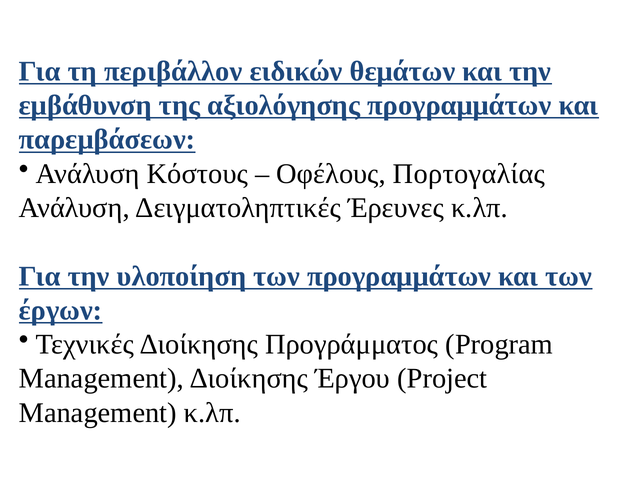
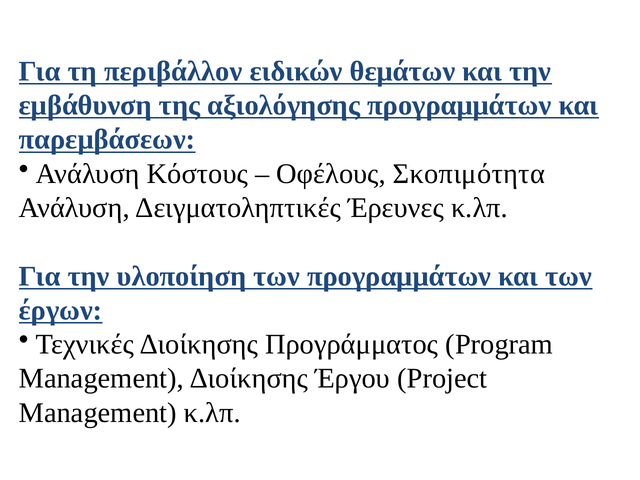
Πορτογαλίας: Πορτογαλίας -> Σκοπιμότητα
